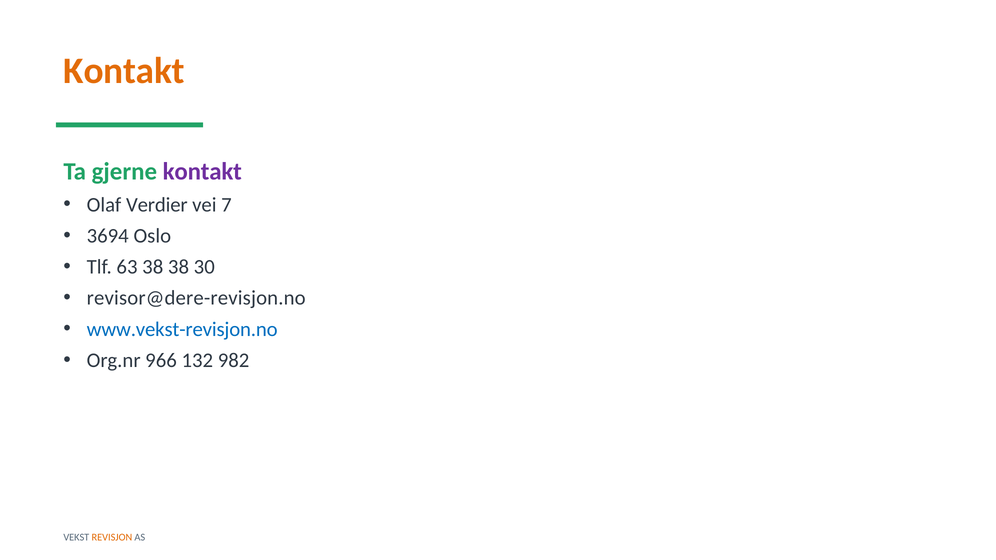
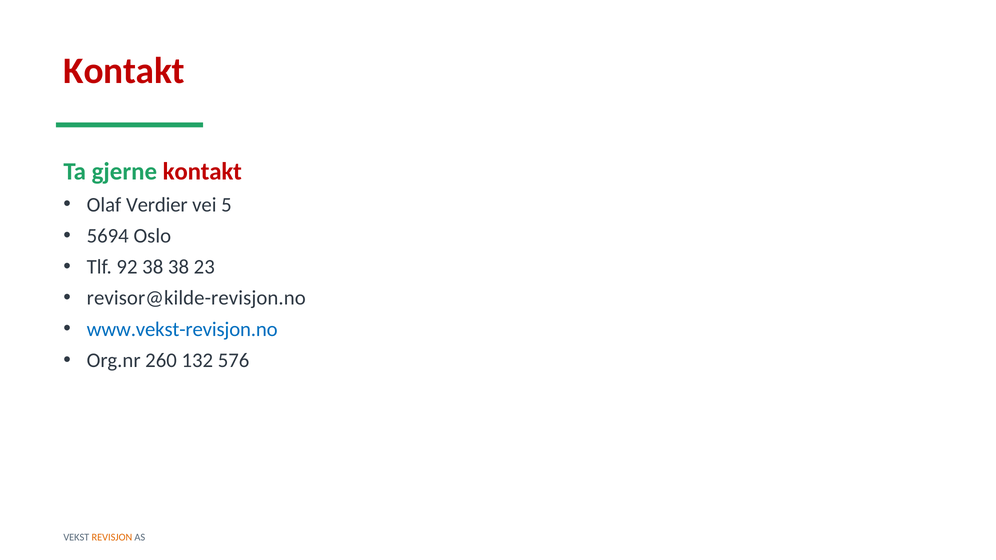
Kontakt at (124, 71) colour: orange -> red
kontakt at (202, 171) colour: purple -> red
7: 7 -> 5
3694: 3694 -> 5694
63: 63 -> 92
30: 30 -> 23
revisor@dere-revisjon.no: revisor@dere-revisjon.no -> revisor@kilde-revisjon.no
966: 966 -> 260
982: 982 -> 576
